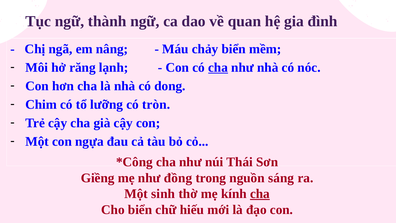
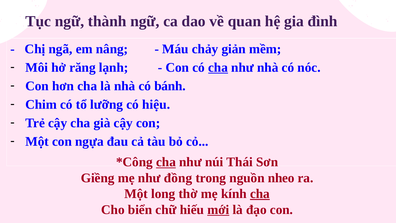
chảy biển: biển -> giản
dong: dong -> bánh
tròn: tròn -> hiệu
cha at (166, 162) underline: none -> present
sáng: sáng -> nheo
sinh: sinh -> long
mới underline: none -> present
